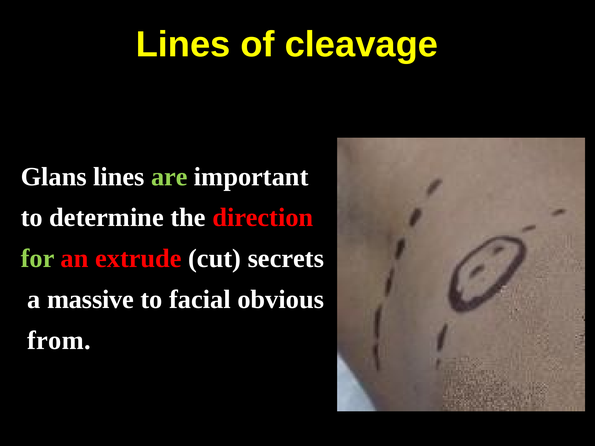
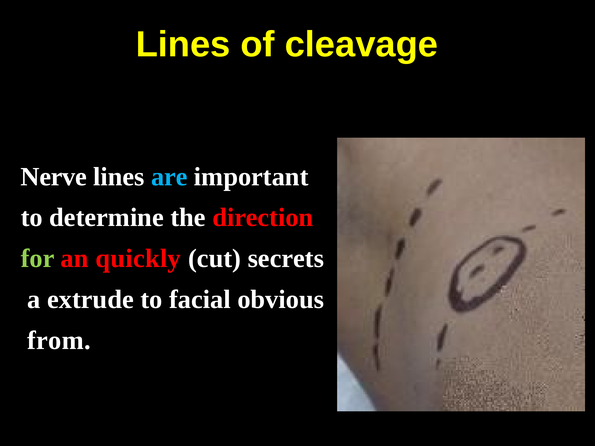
Glans: Glans -> Nerve
are colour: light green -> light blue
extrude: extrude -> quickly
massive: massive -> extrude
